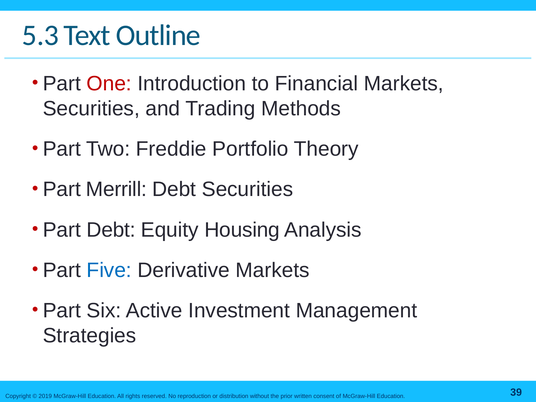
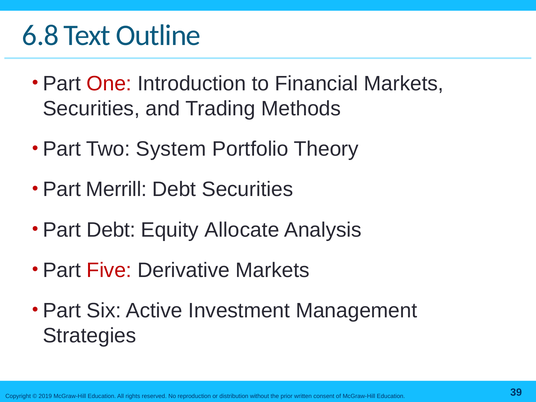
5.3: 5.3 -> 6.8
Freddie: Freddie -> System
Housing: Housing -> Allocate
Five colour: blue -> red
